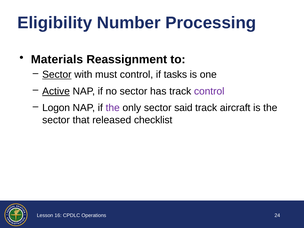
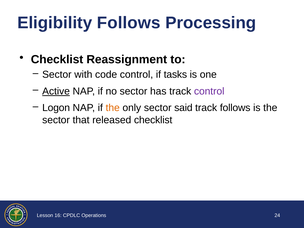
Eligibility Number: Number -> Follows
Materials at (57, 60): Materials -> Checklist
Sector at (57, 75) underline: present -> none
must: must -> code
the at (113, 108) colour: purple -> orange
track aircraft: aircraft -> follows
